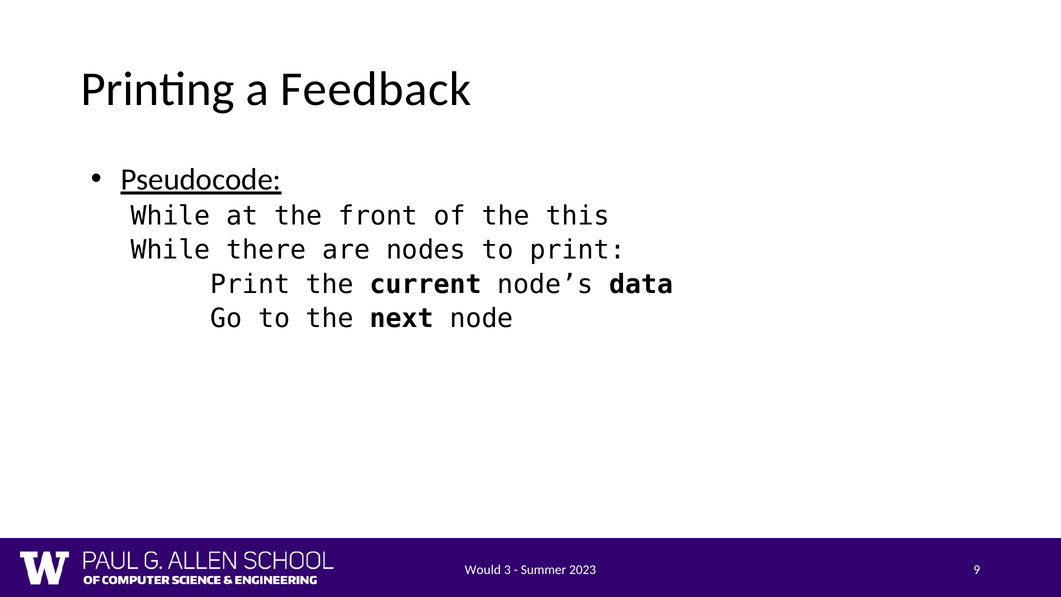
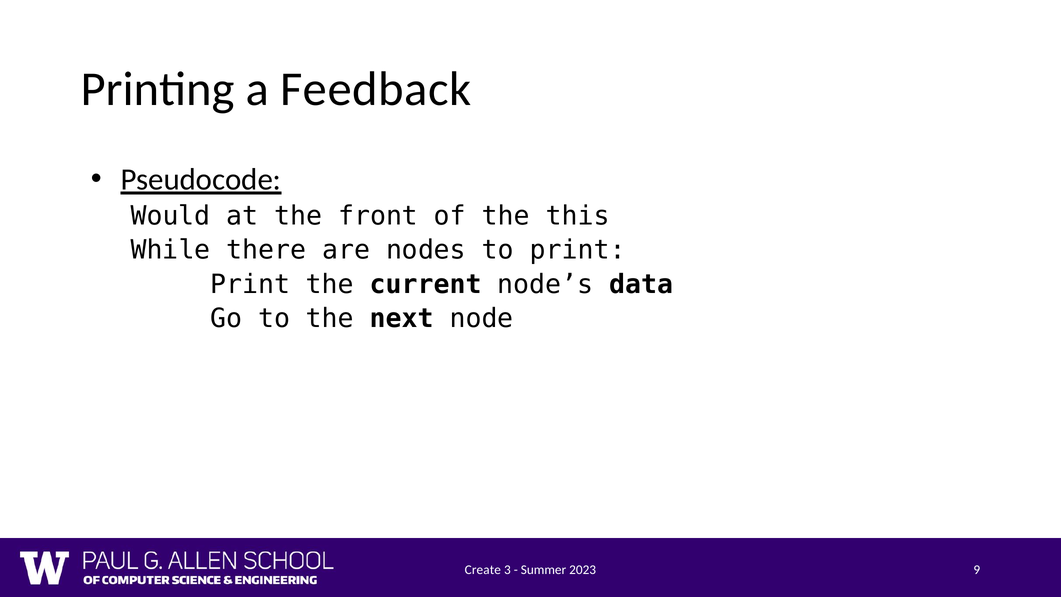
While at (171, 216): While -> Would
Would: Would -> Create
